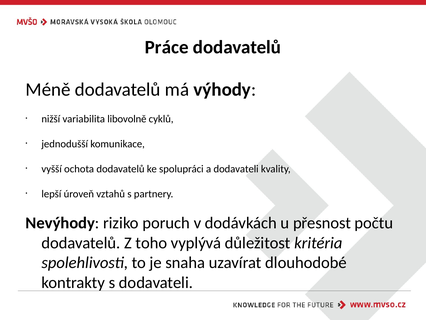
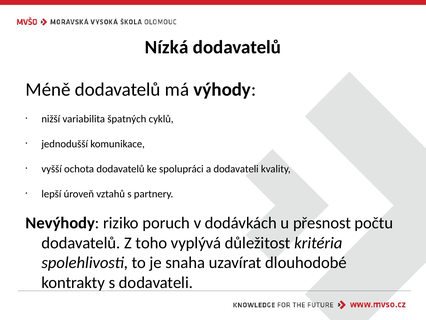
Práce: Práce -> Nízká
libovolně: libovolně -> špatných
